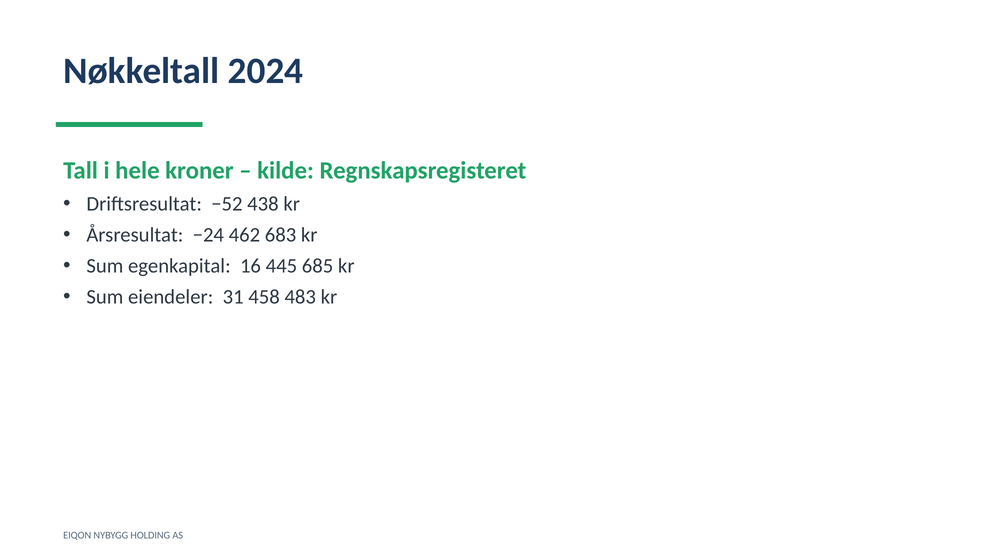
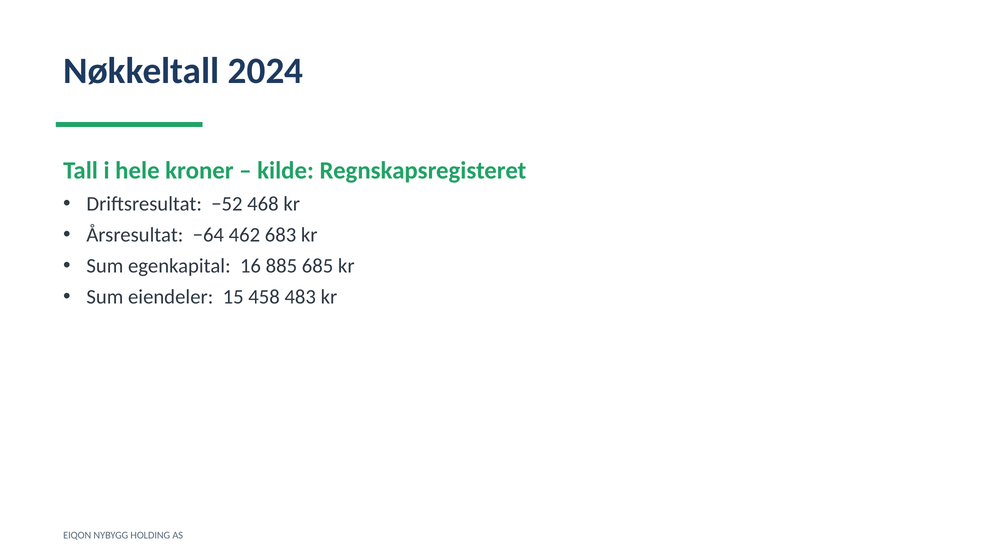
438: 438 -> 468
−24: −24 -> −64
445: 445 -> 885
31: 31 -> 15
